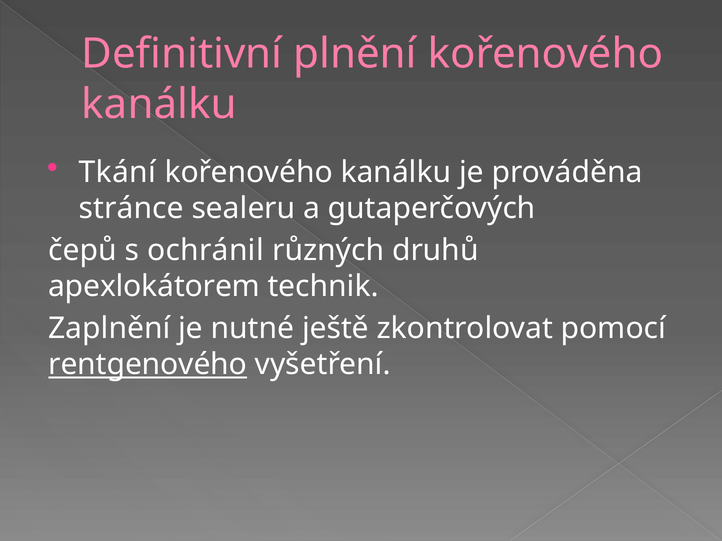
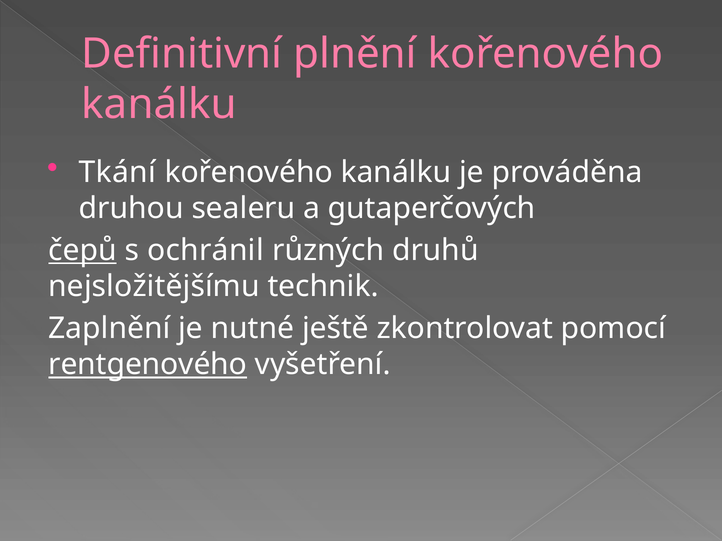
stránce: stránce -> druhou
čepů underline: none -> present
apexlokátorem: apexlokátorem -> nejsložitějšímu
